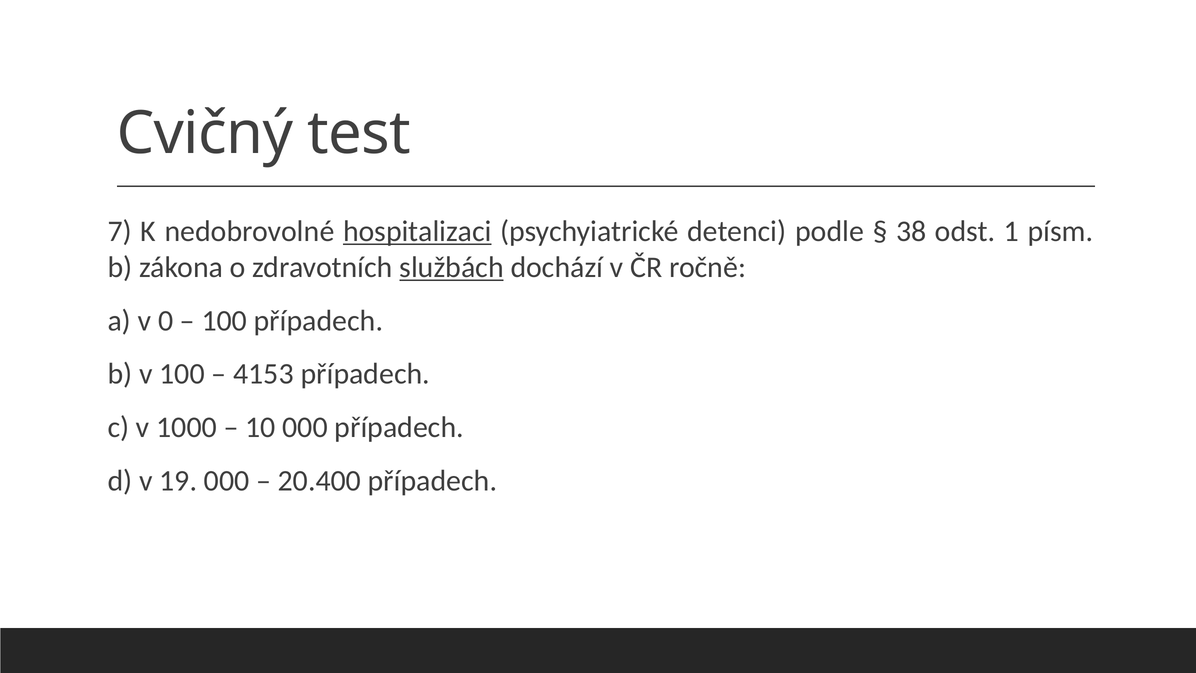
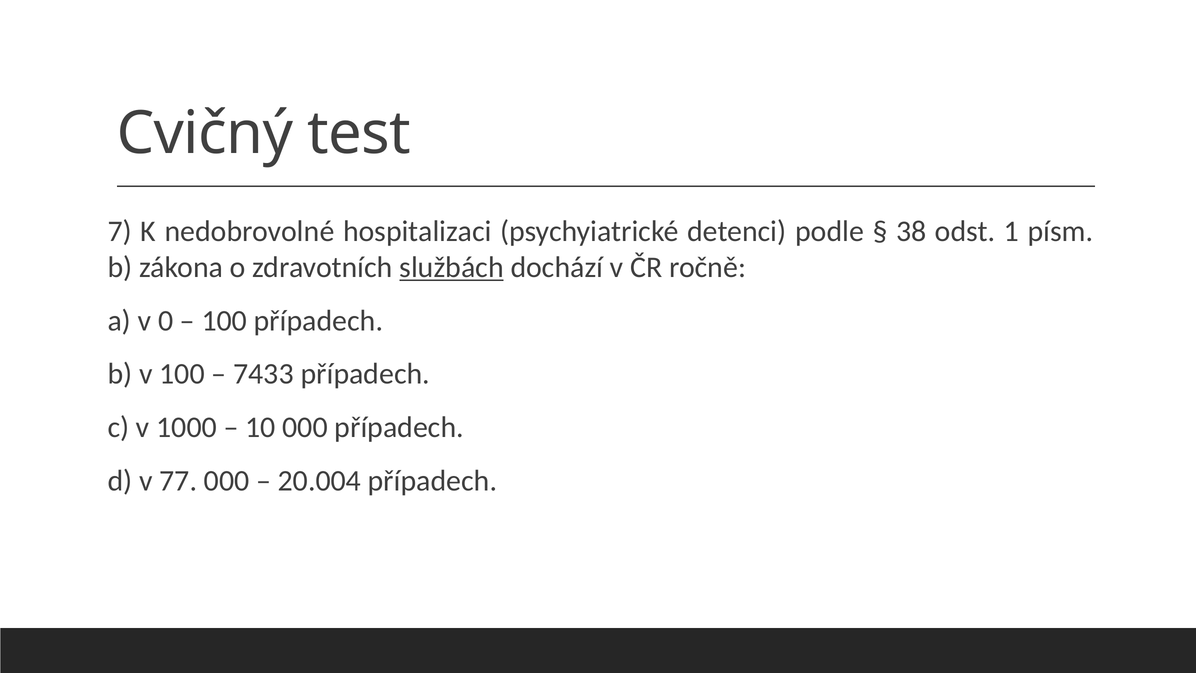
hospitalizaci underline: present -> none
4153: 4153 -> 7433
19: 19 -> 77
20.400: 20.400 -> 20.004
